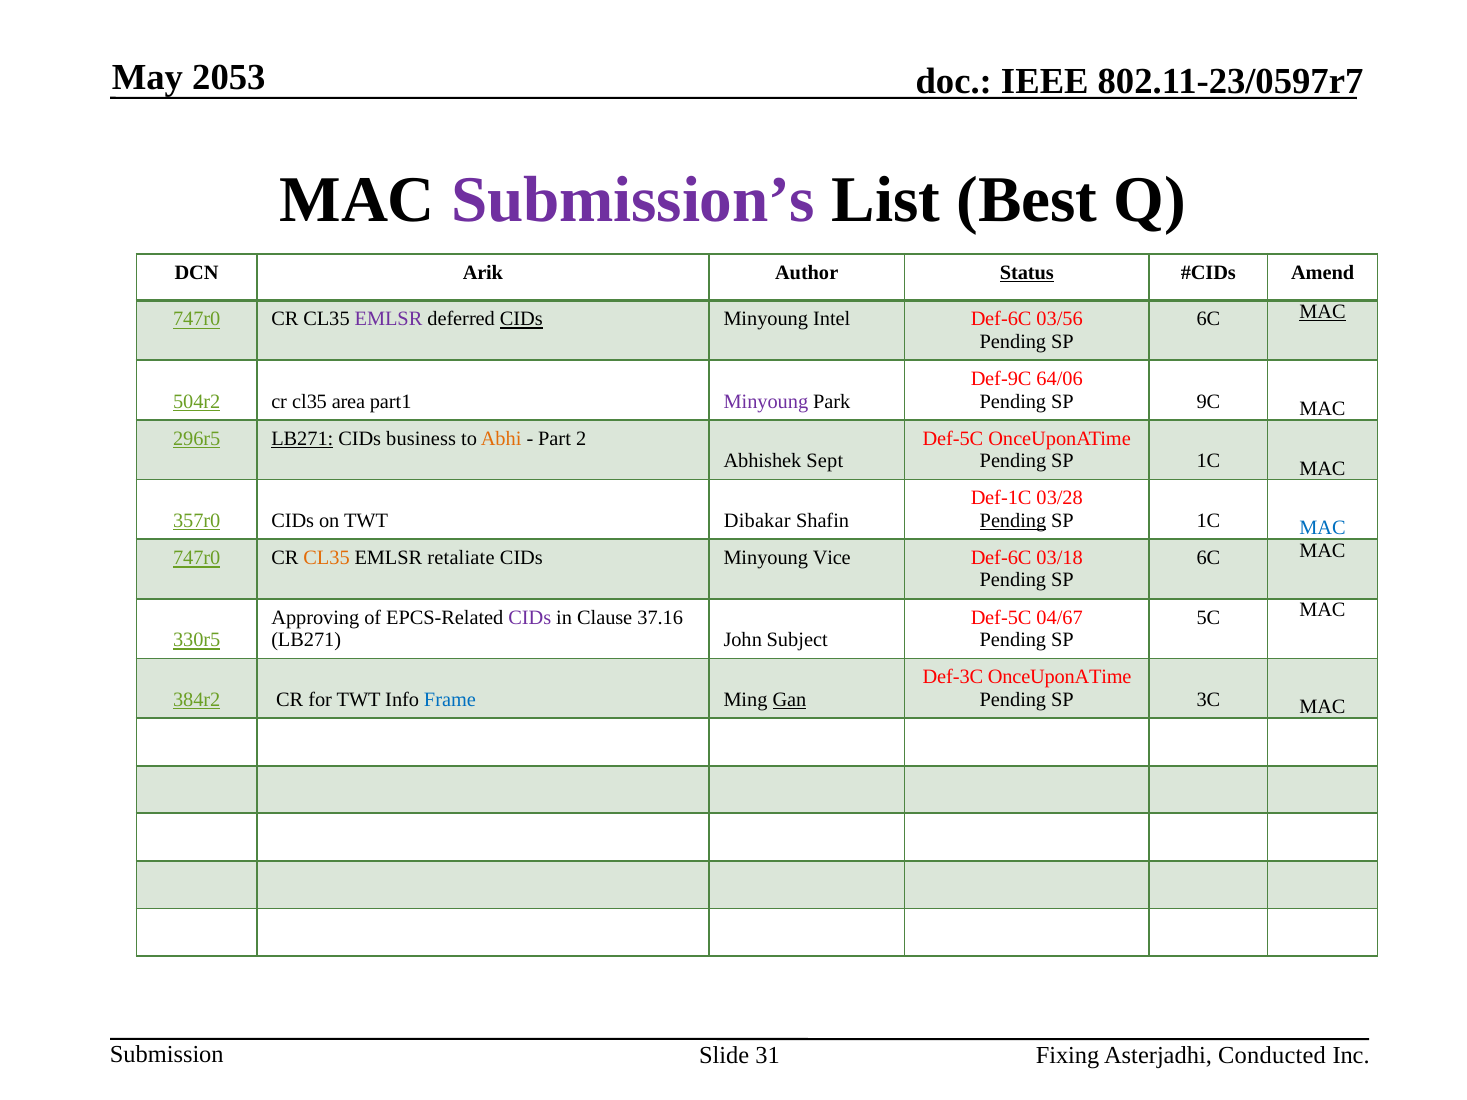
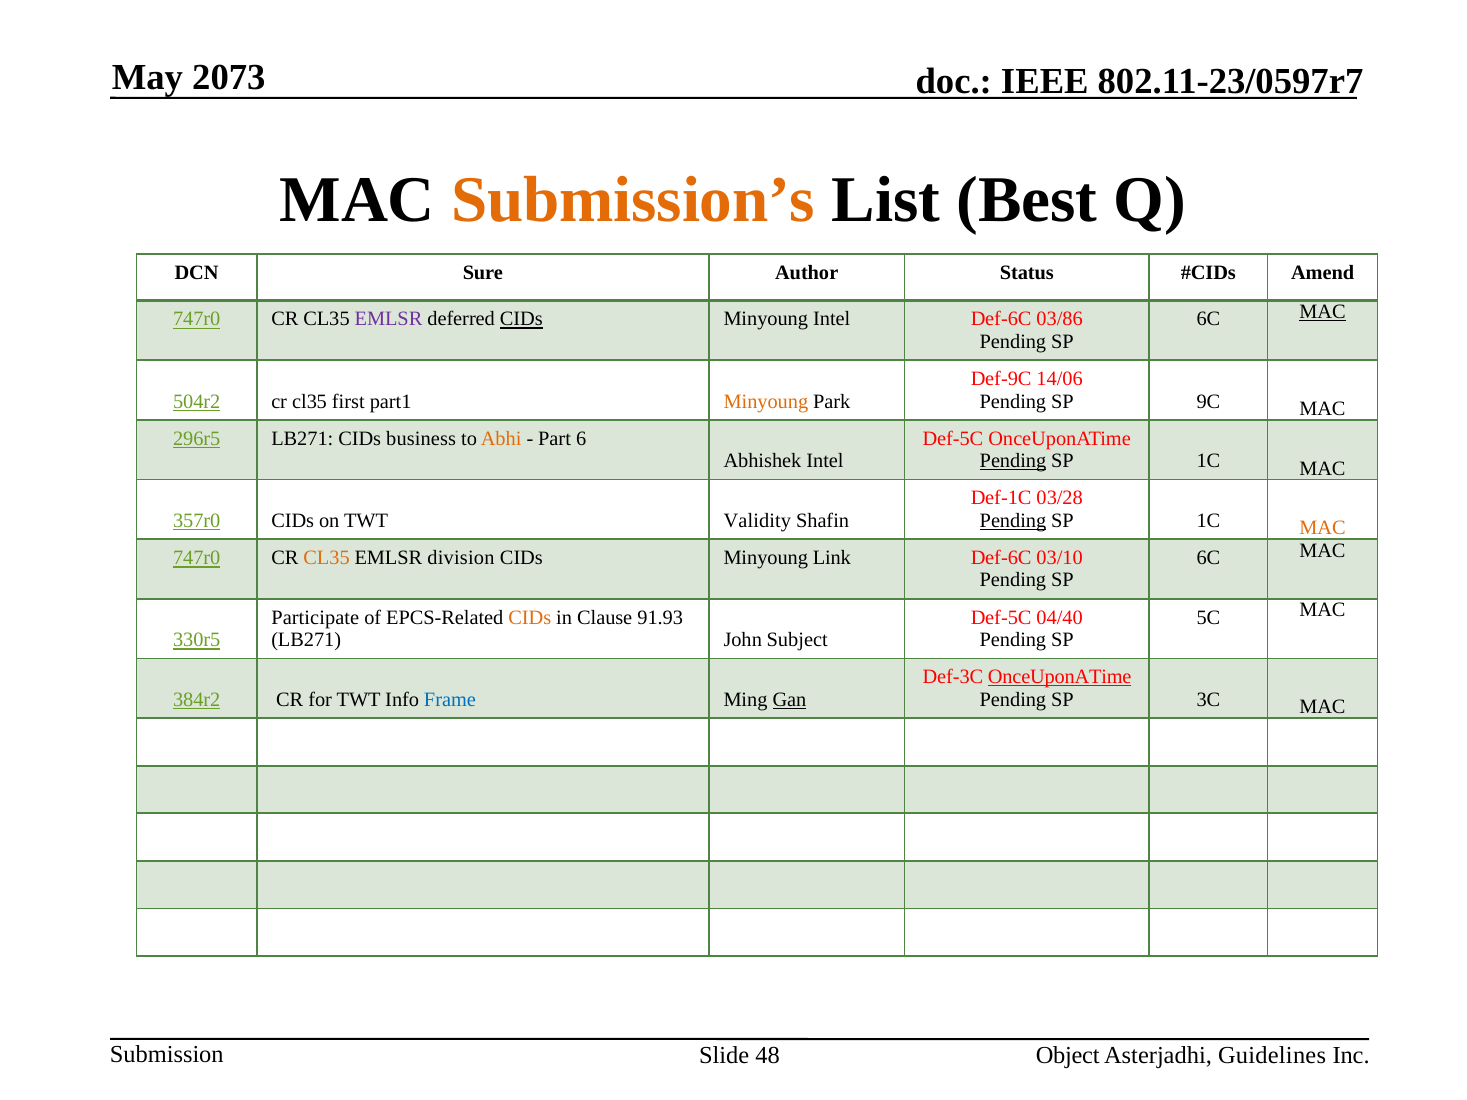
2053: 2053 -> 2073
Submission’s colour: purple -> orange
Arik: Arik -> Sure
Status underline: present -> none
03/56: 03/56 -> 03/86
64/06: 64/06 -> 14/06
area: area -> first
Minyoung at (766, 401) colour: purple -> orange
LB271 at (302, 439) underline: present -> none
2: 2 -> 6
Abhishek Sept: Sept -> Intel
Pending at (1013, 461) underline: none -> present
Dibakar: Dibakar -> Validity
MAC at (1323, 528) colour: blue -> orange
retaliate: retaliate -> division
Vice: Vice -> Link
03/18: 03/18 -> 03/10
Approving: Approving -> Participate
CIDs at (530, 618) colour: purple -> orange
37.16: 37.16 -> 91.93
04/67: 04/67 -> 04/40
OnceUponATime at (1060, 677) underline: none -> present
31: 31 -> 48
Fixing: Fixing -> Object
Conducted: Conducted -> Guidelines
